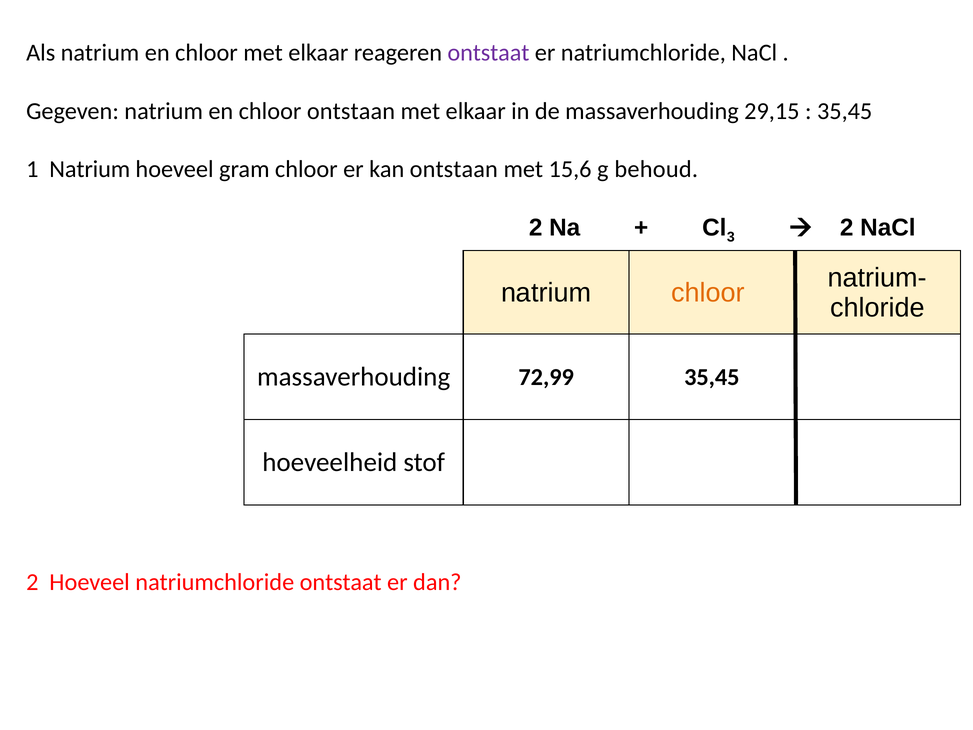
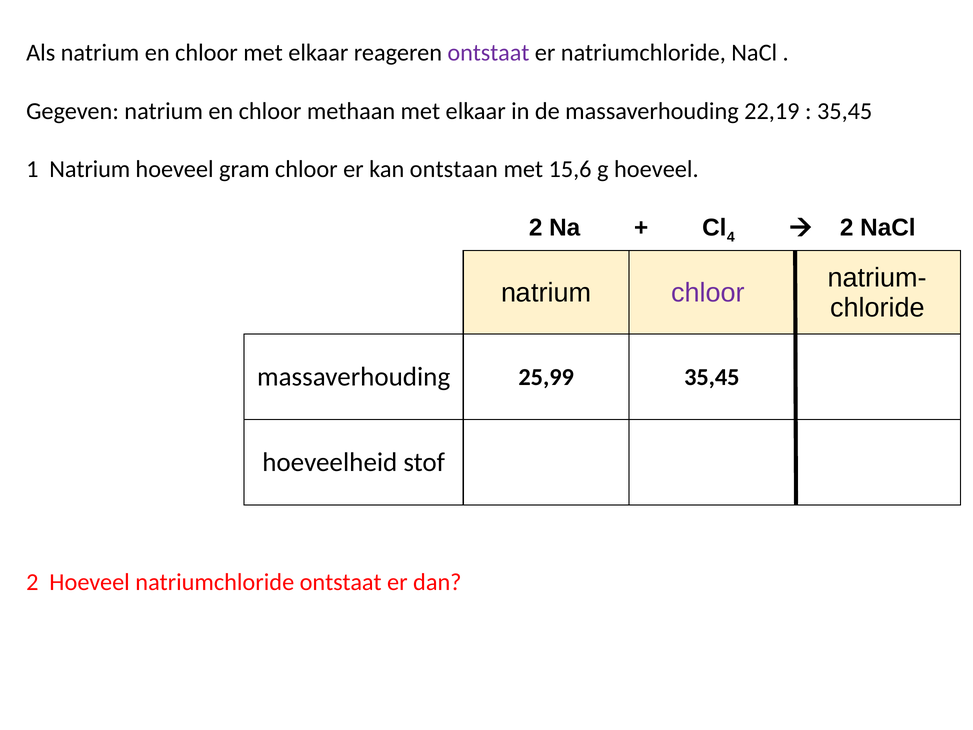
chloor ontstaan: ontstaan -> methaan
29,15: 29,15 -> 22,19
g behoud: behoud -> hoeveel
3: 3 -> 4
chloor at (708, 293) colour: orange -> purple
72,99: 72,99 -> 25,99
